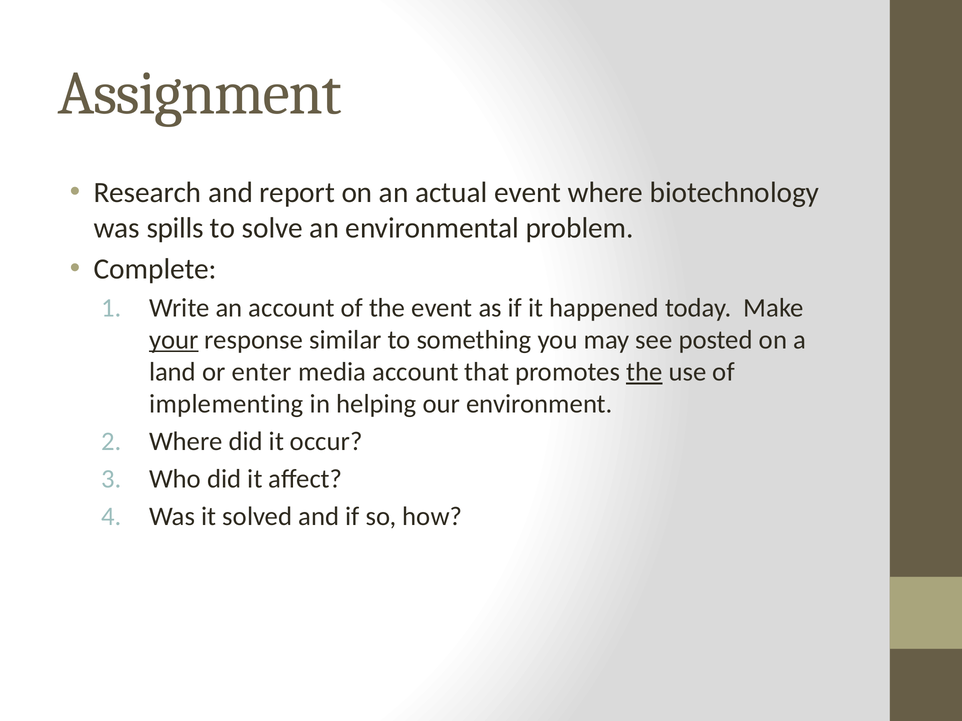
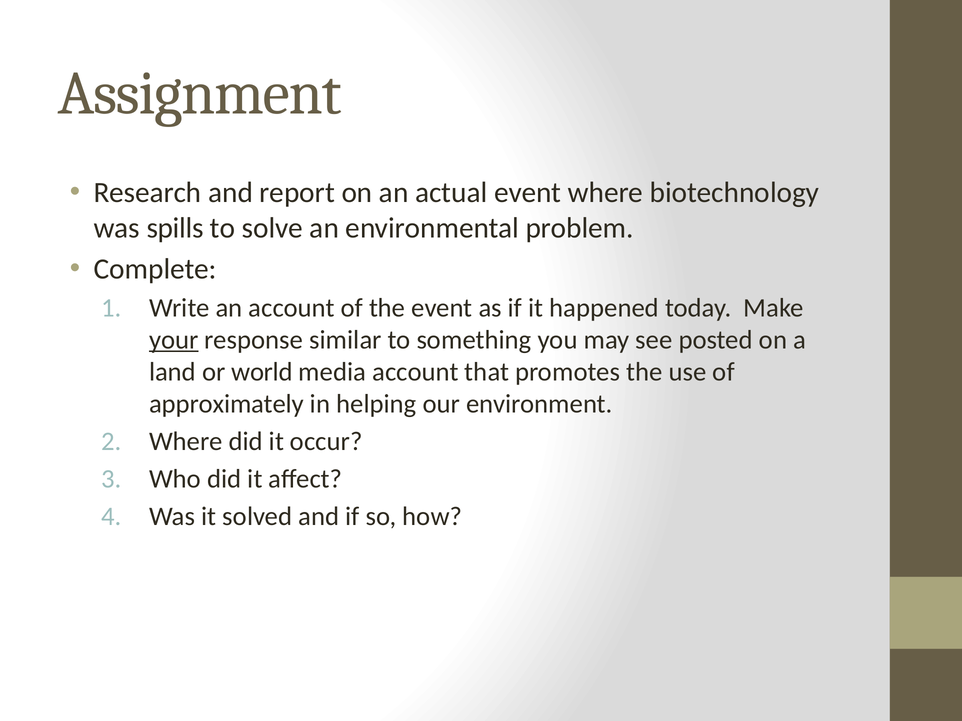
enter: enter -> world
the at (644, 372) underline: present -> none
implementing: implementing -> approximately
